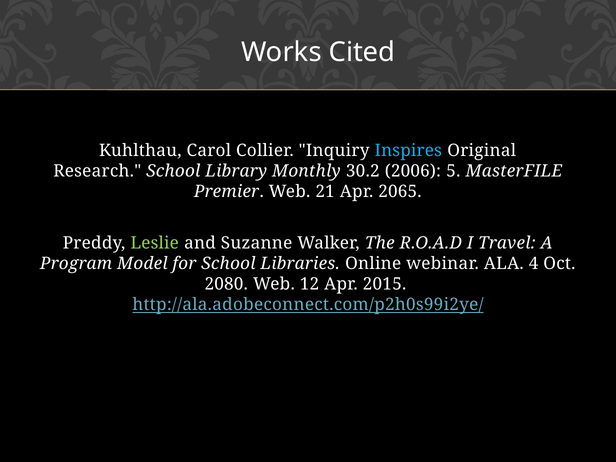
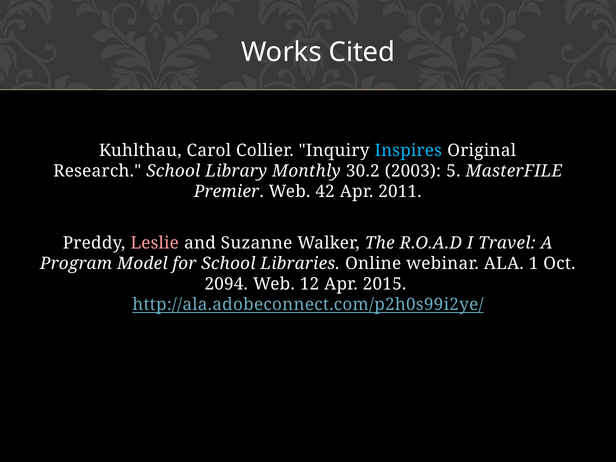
2006: 2006 -> 2003
21: 21 -> 42
2065: 2065 -> 2011
Leslie colour: light green -> pink
4: 4 -> 1
2080: 2080 -> 2094
